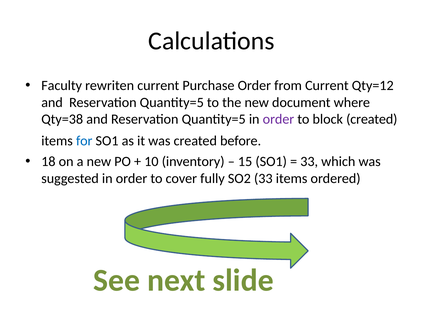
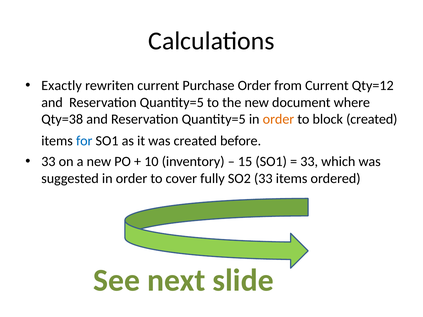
Faculty: Faculty -> Exactly
order at (278, 119) colour: purple -> orange
18 at (48, 162): 18 -> 33
